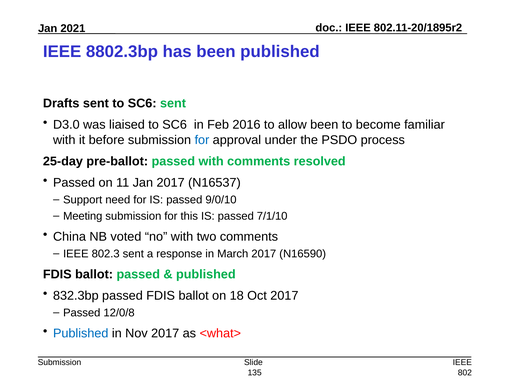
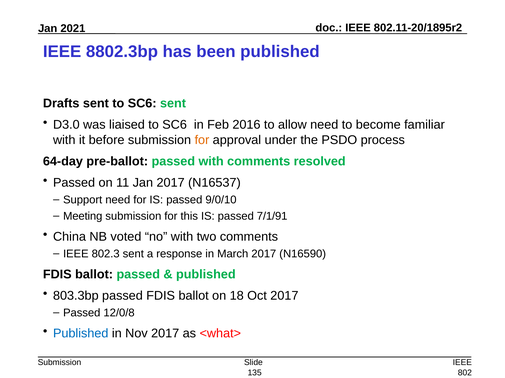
allow been: been -> need
for at (202, 140) colour: blue -> orange
25-day: 25-day -> 64-day
7/1/10: 7/1/10 -> 7/1/91
832.3bp: 832.3bp -> 803.3bp
